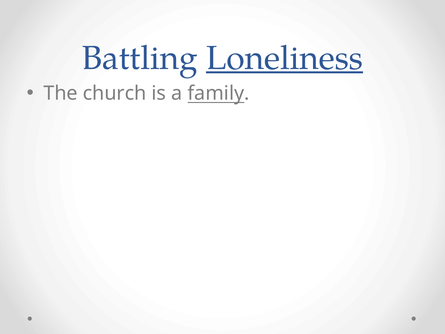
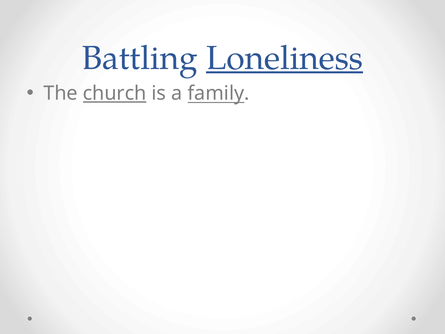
church underline: none -> present
